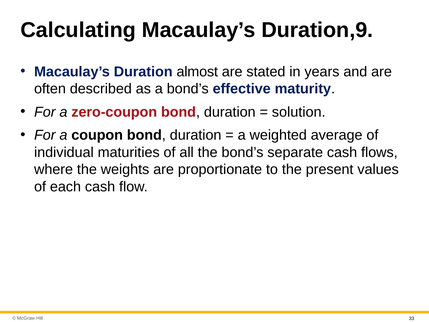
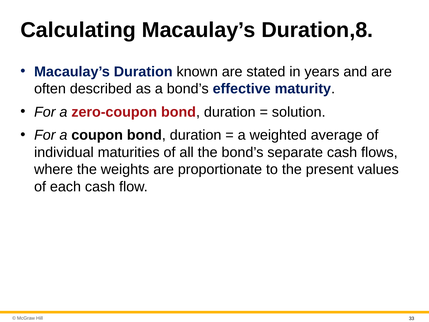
Duration,9: Duration,9 -> Duration,8
almost: almost -> known
